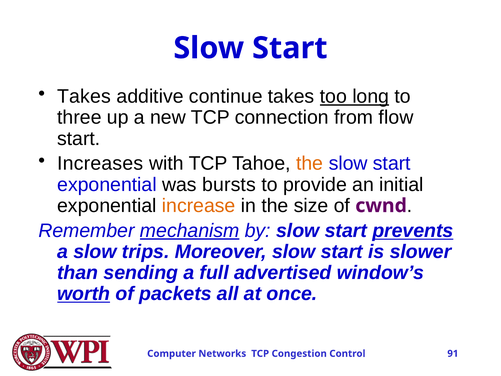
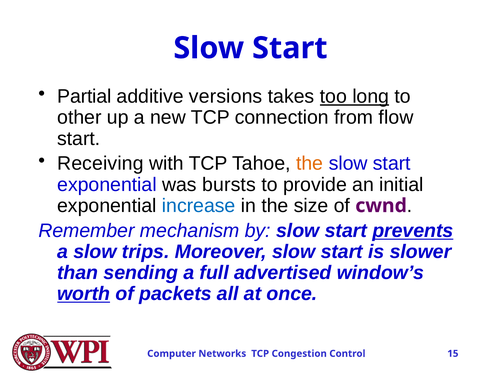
Takes at (84, 96): Takes -> Partial
continue: continue -> versions
three: three -> other
Increases: Increases -> Receiving
increase colour: orange -> blue
mechanism underline: present -> none
91: 91 -> 15
